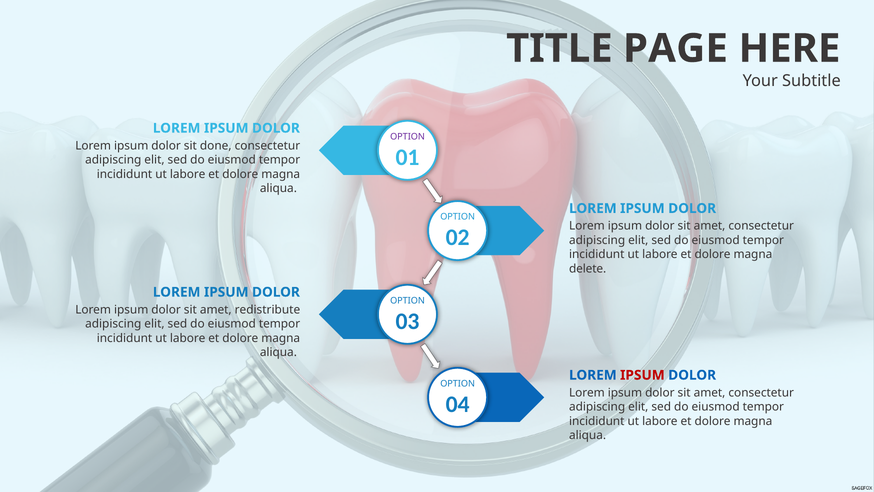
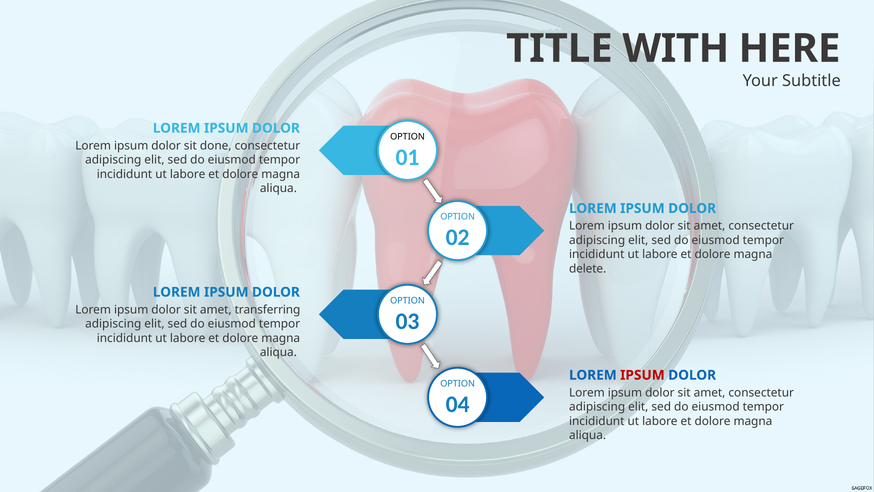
PAGE: PAGE -> WITH
OPTION at (407, 136) colour: purple -> black
redistribute: redistribute -> transferring
